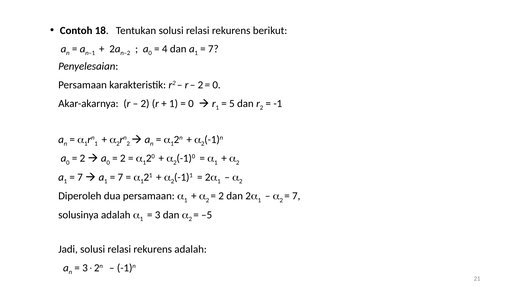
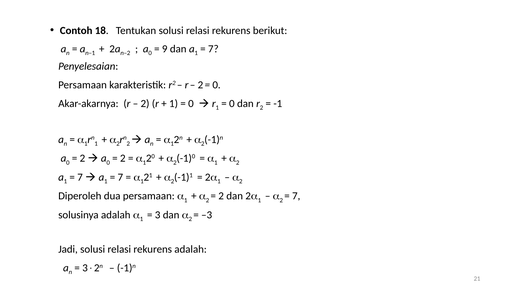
4: 4 -> 9
5 at (232, 104): 5 -> 0
–5: –5 -> –3
